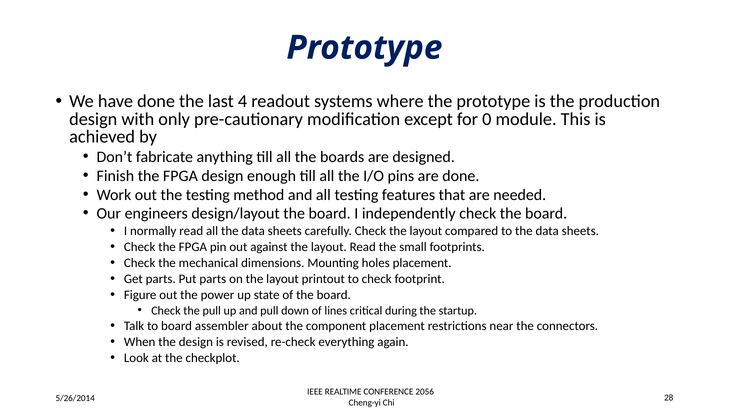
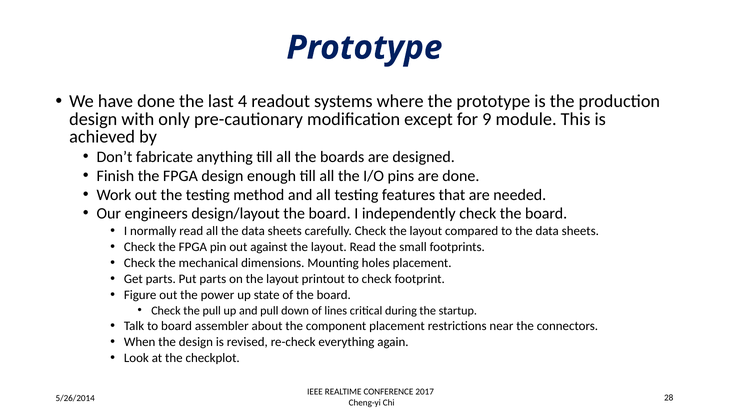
0: 0 -> 9
2056: 2056 -> 2017
